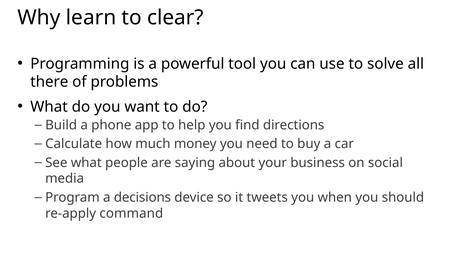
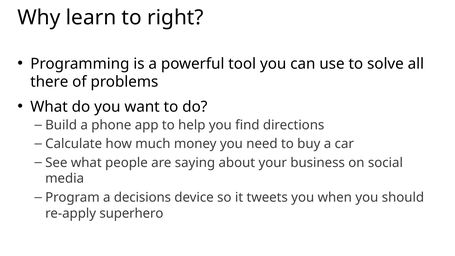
clear: clear -> right
command: command -> superhero
